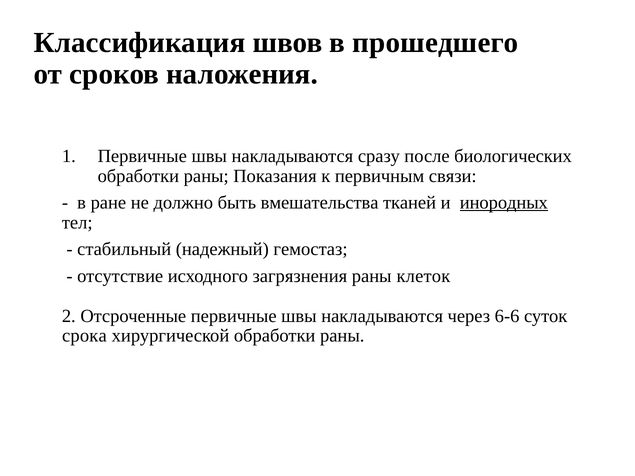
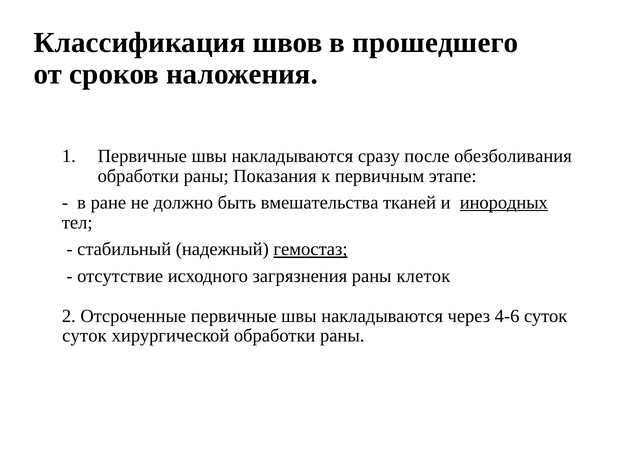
биологических: биологических -> обезболивания
связи: связи -> этапе
гемостаз underline: none -> present
6-6: 6-6 -> 4-6
срока at (84, 336): срока -> суток
